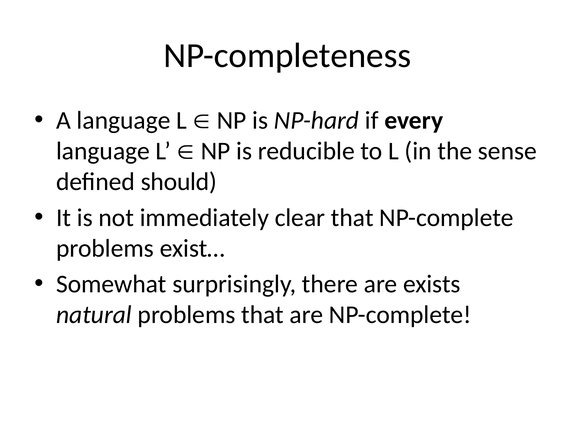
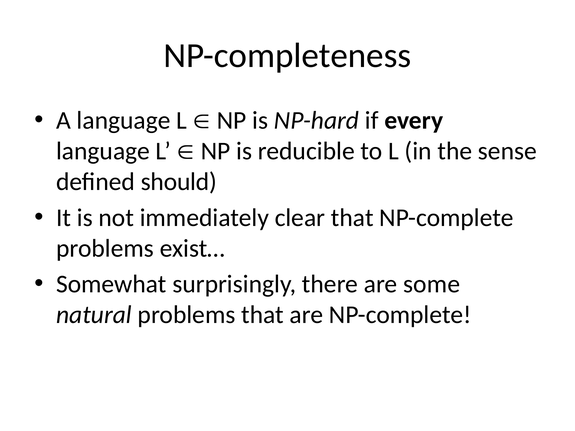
exists: exists -> some
